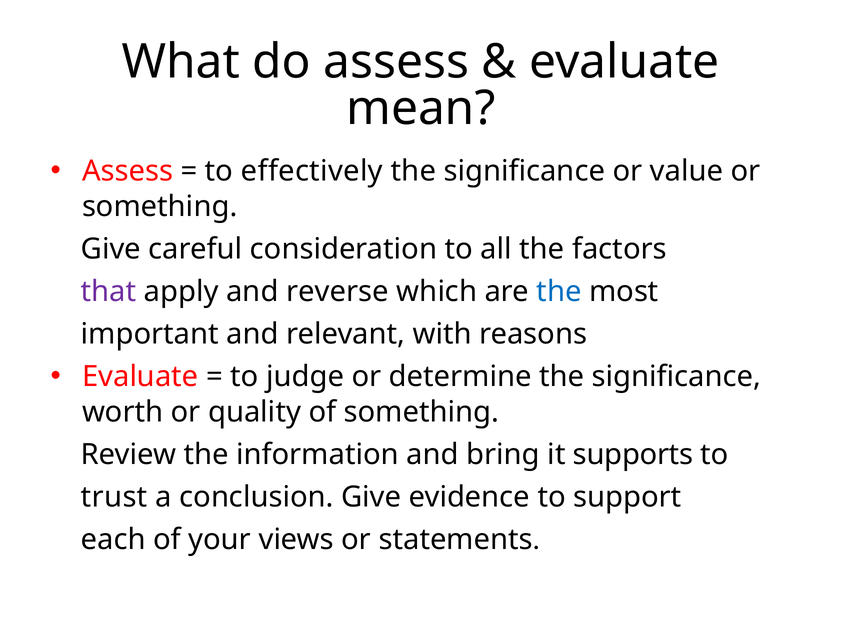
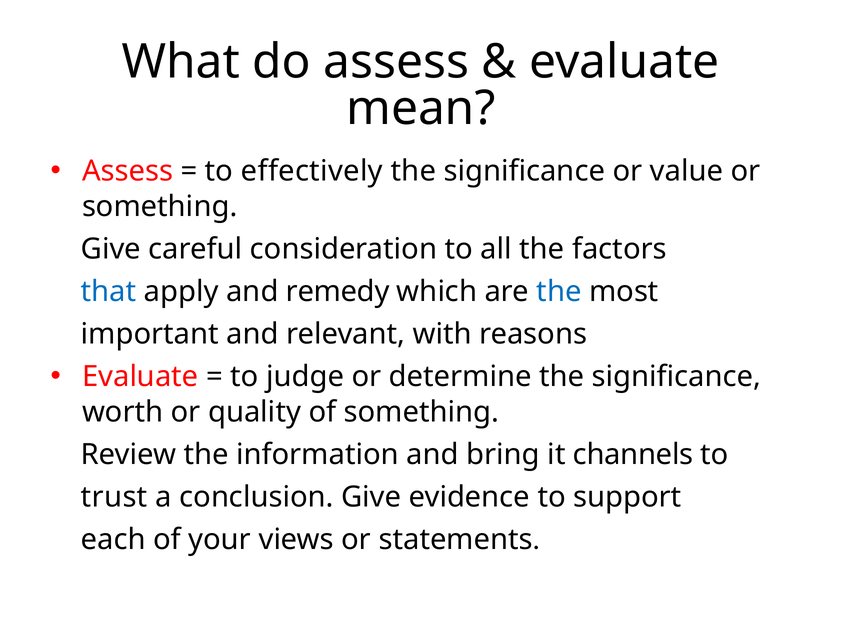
that colour: purple -> blue
reverse: reverse -> remedy
supports: supports -> channels
